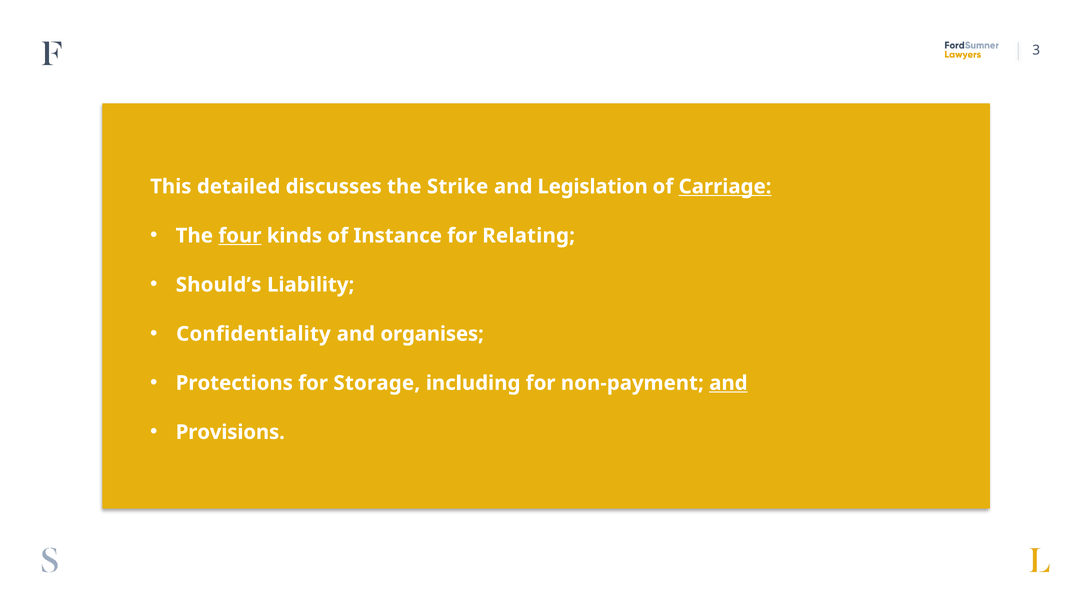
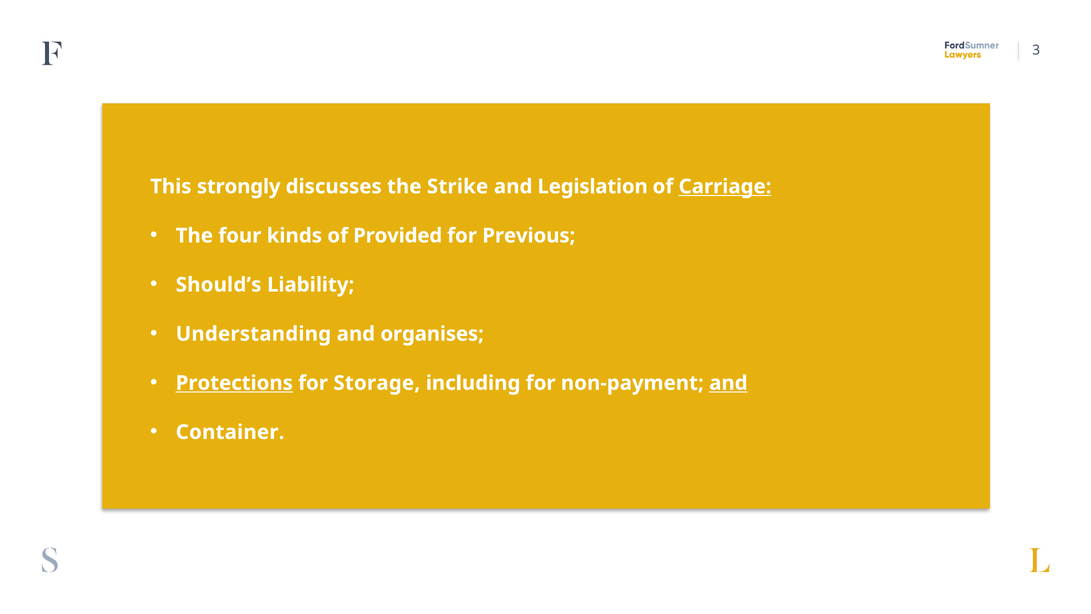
detailed: detailed -> strongly
four underline: present -> none
Instance: Instance -> Provided
Relating: Relating -> Previous
Confidentiality: Confidentiality -> Understanding
Protections underline: none -> present
Provisions: Provisions -> Container
